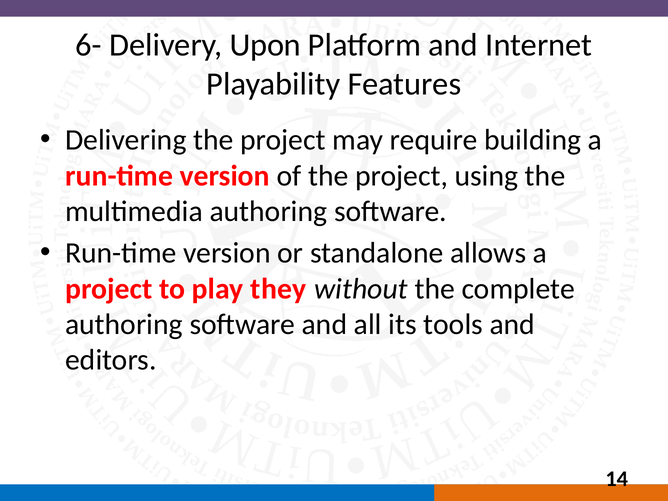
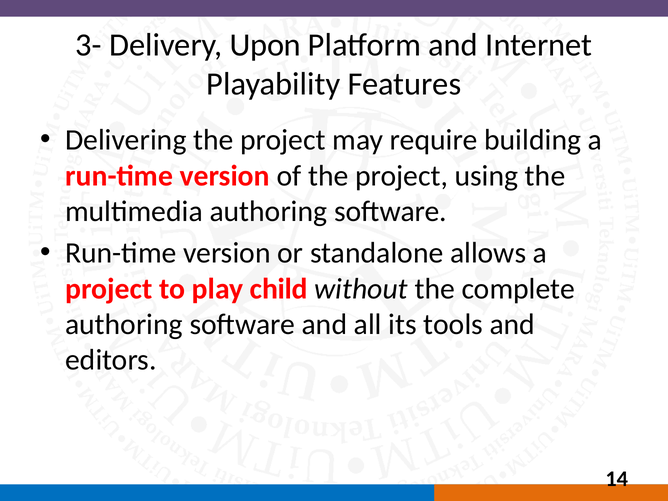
6-: 6- -> 3-
they: they -> child
